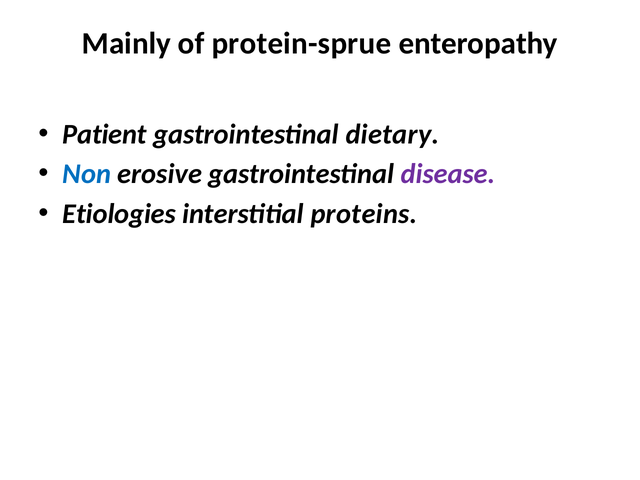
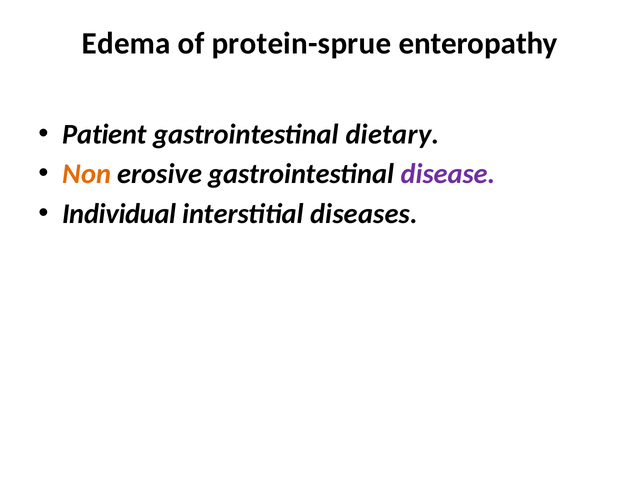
Mainly: Mainly -> Edema
Non colour: blue -> orange
Etiologies: Etiologies -> Individual
proteins: proteins -> diseases
